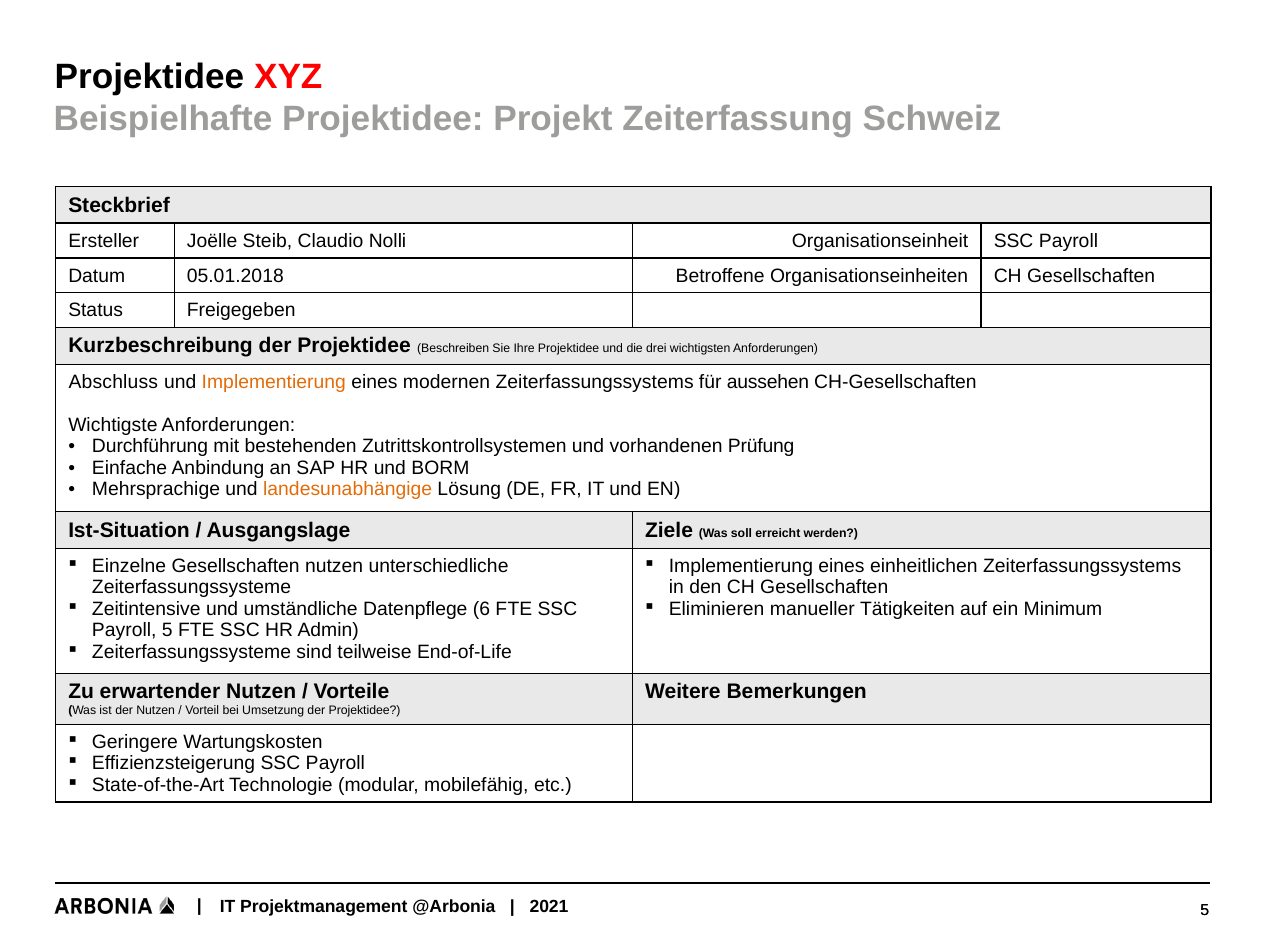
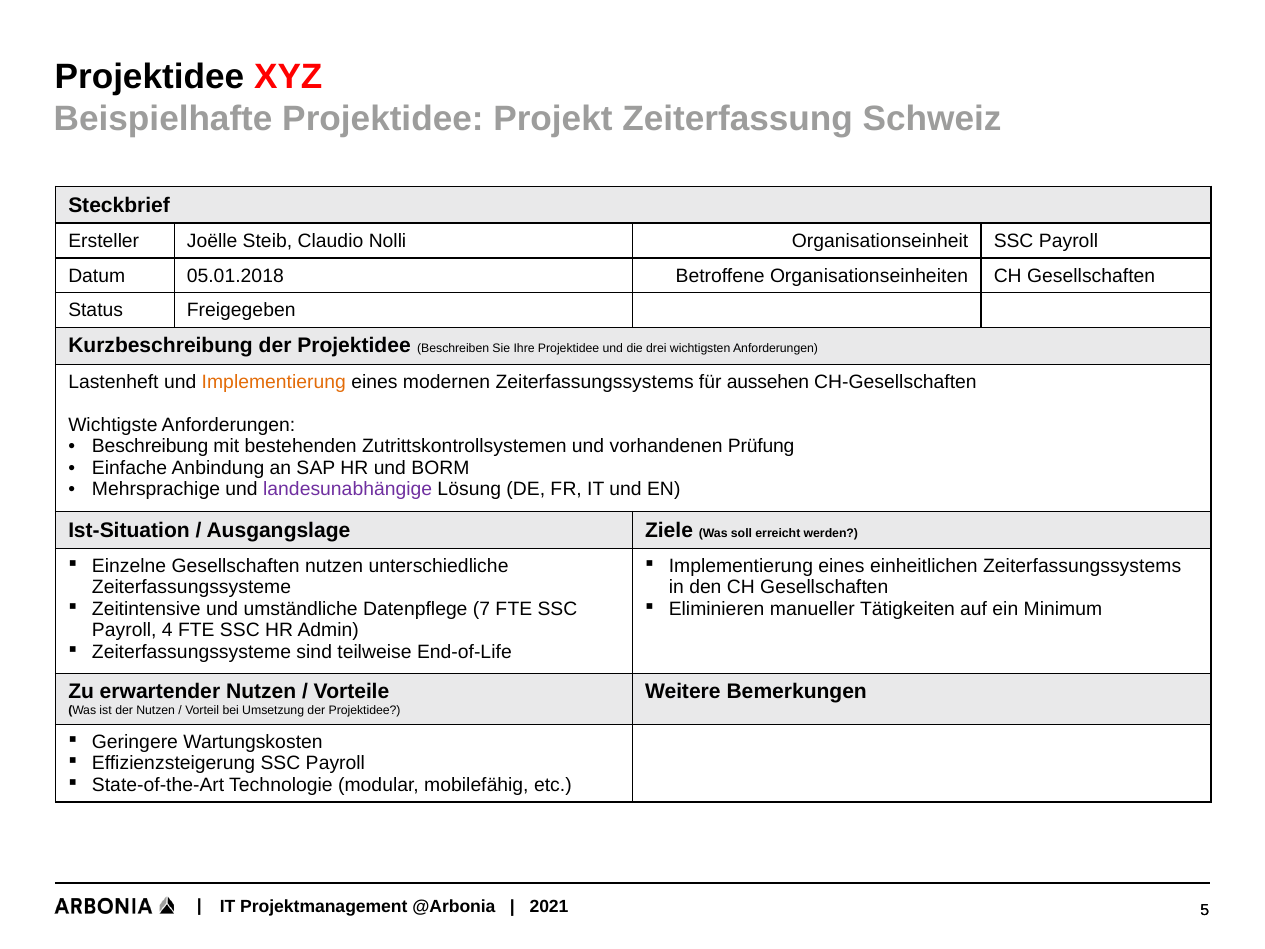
Abschluss: Abschluss -> Lastenheft
Durchführung: Durchführung -> Beschreibung
landesunabhängige colour: orange -> purple
6: 6 -> 7
5: 5 -> 4
